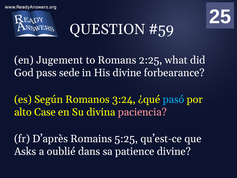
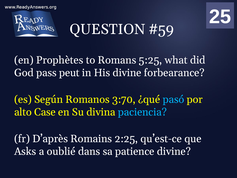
Jugement: Jugement -> Prophètes
2:25: 2:25 -> 5:25
sede: sede -> peut
3:24: 3:24 -> 3:70
paciencia colour: pink -> light blue
5:25: 5:25 -> 2:25
